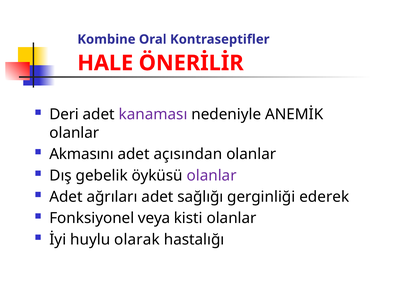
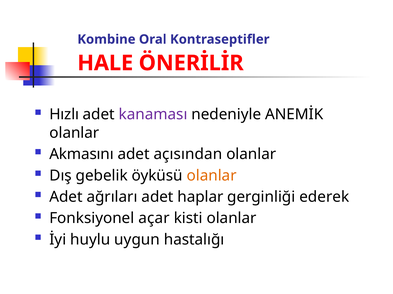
Deri: Deri -> Hızlı
olanlar at (212, 176) colour: purple -> orange
sağlığı: sağlığı -> haplar
veya: veya -> açar
olarak: olarak -> uygun
